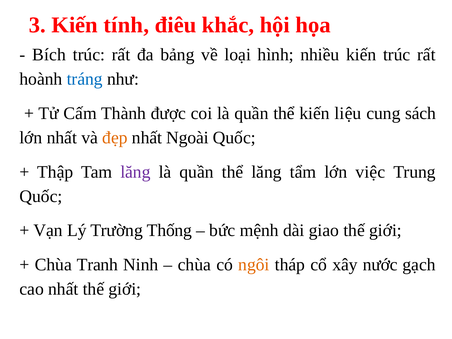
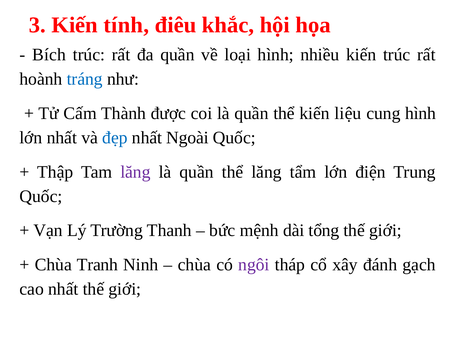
đa bảng: bảng -> quần
cung sách: sách -> hình
đẹp colour: orange -> blue
việc: việc -> điện
Thống: Thống -> Thanh
giao: giao -> tổng
ngôi colour: orange -> purple
nước: nước -> đánh
